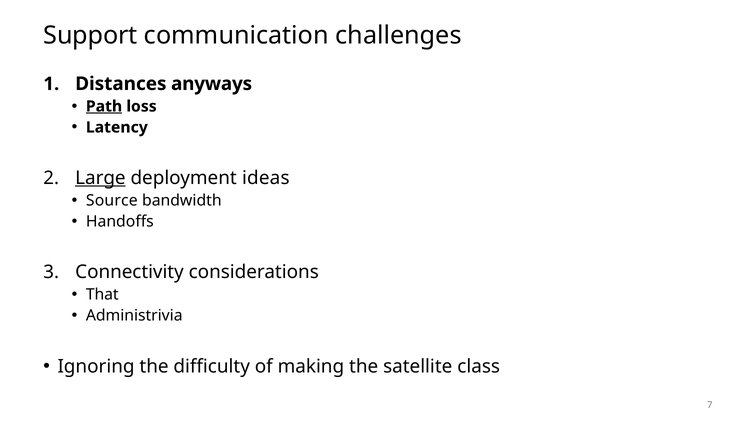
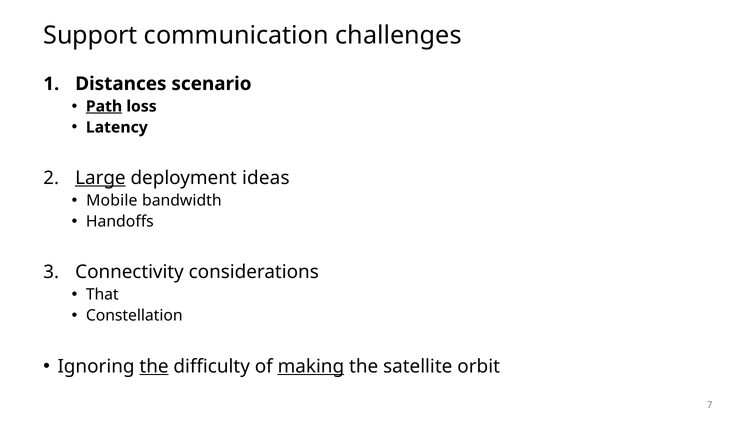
anyways: anyways -> scenario
Source: Source -> Mobile
Administrivia: Administrivia -> Constellation
the at (154, 367) underline: none -> present
making underline: none -> present
class: class -> orbit
